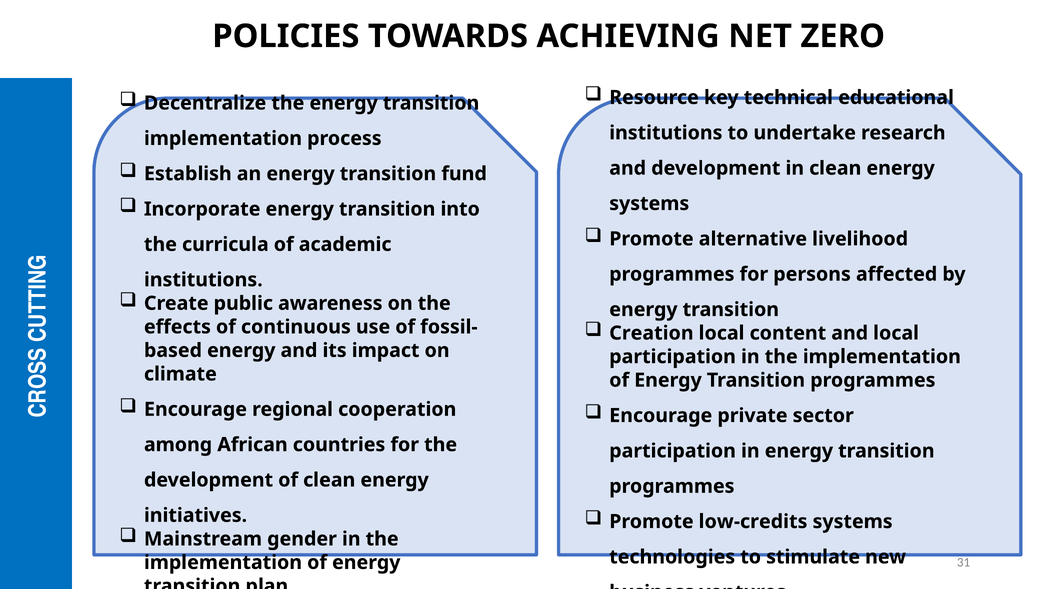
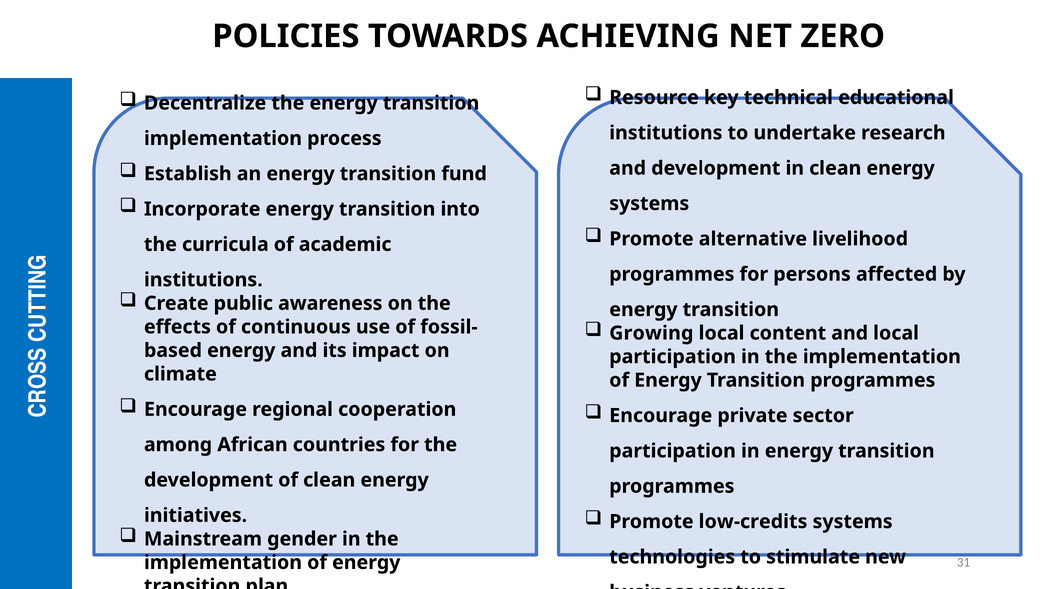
Creation: Creation -> Growing
